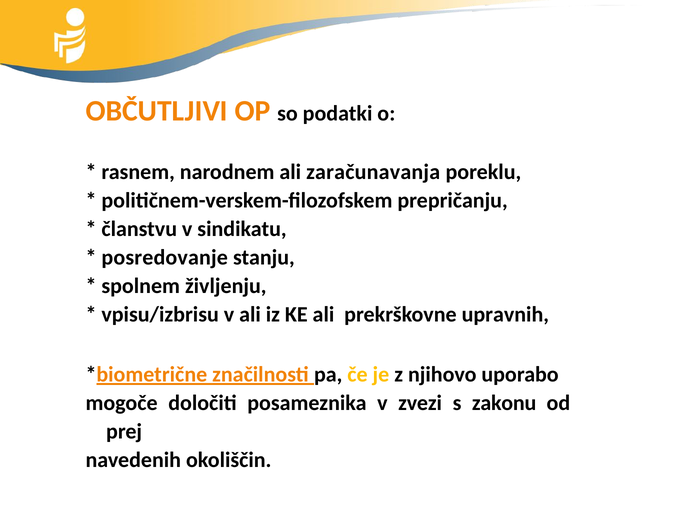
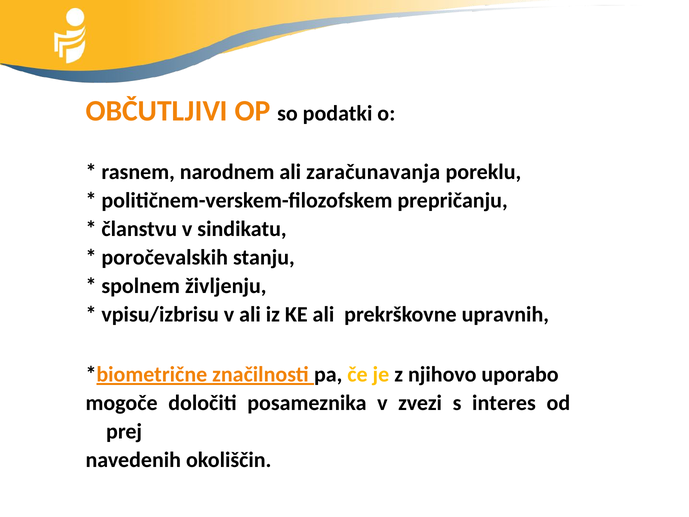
posredovanje: posredovanje -> poročevalskih
zakonu: zakonu -> interes
